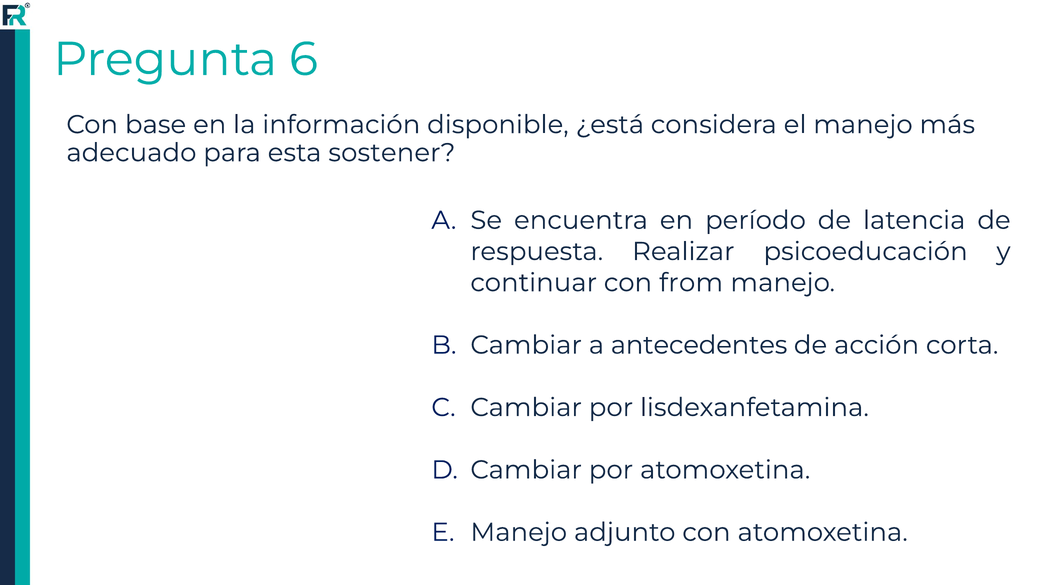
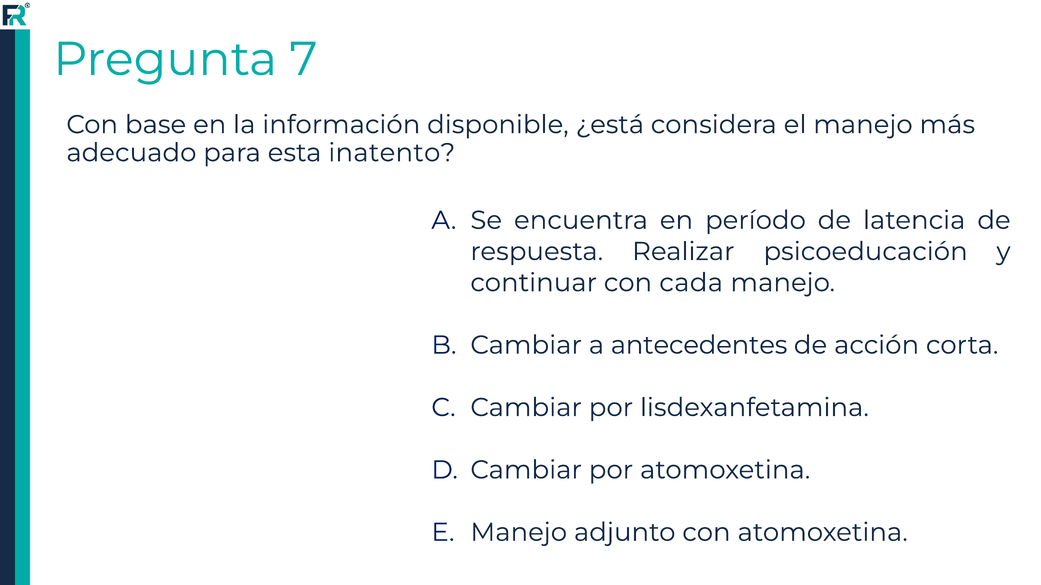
6: 6 -> 7
sostener: sostener -> inatento
from: from -> cada
